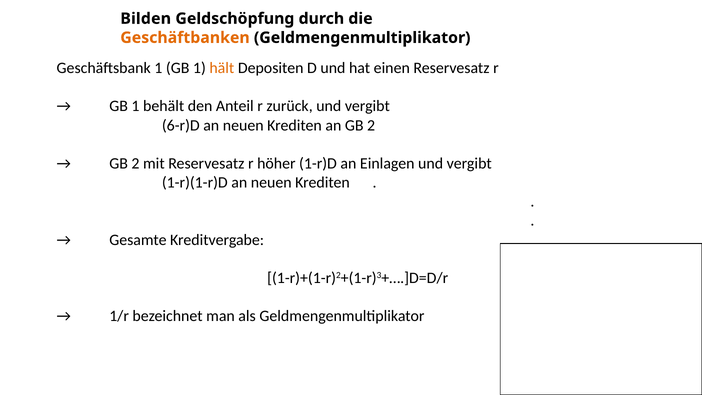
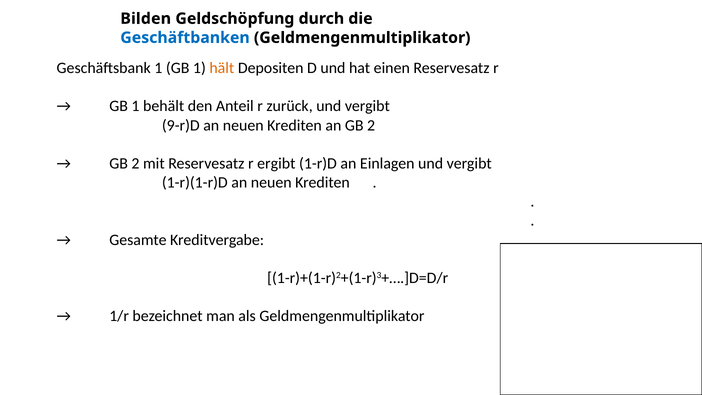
Geschäftbanken colour: orange -> blue
6-r)D: 6-r)D -> 9-r)D
höher: höher -> ergibt
